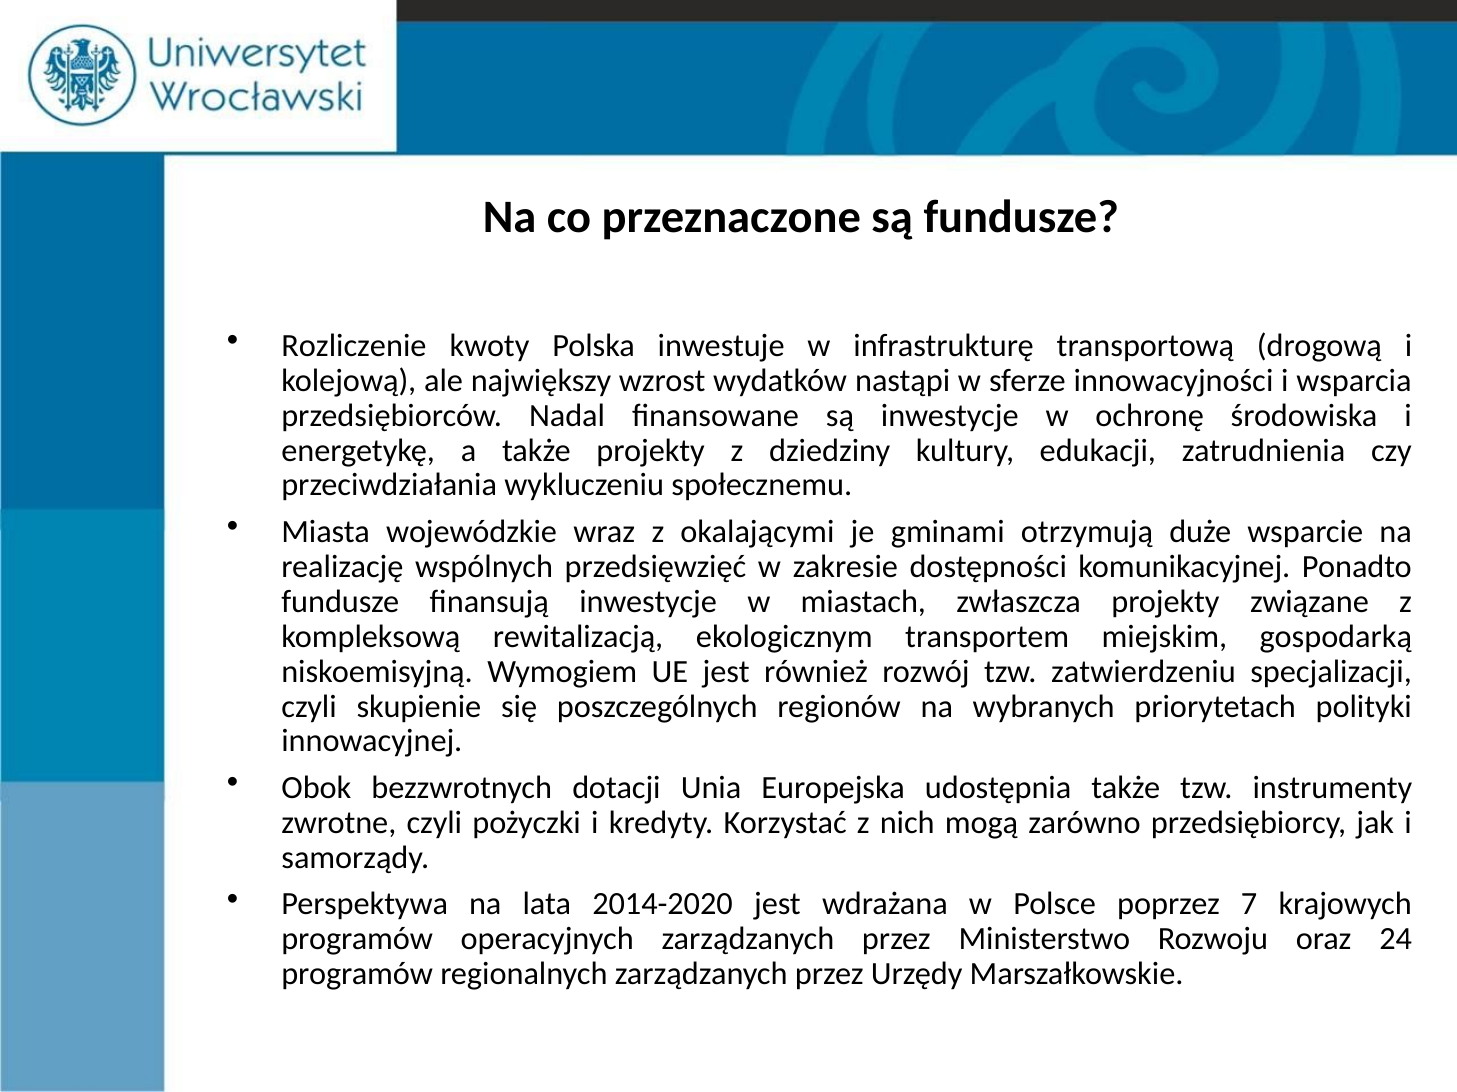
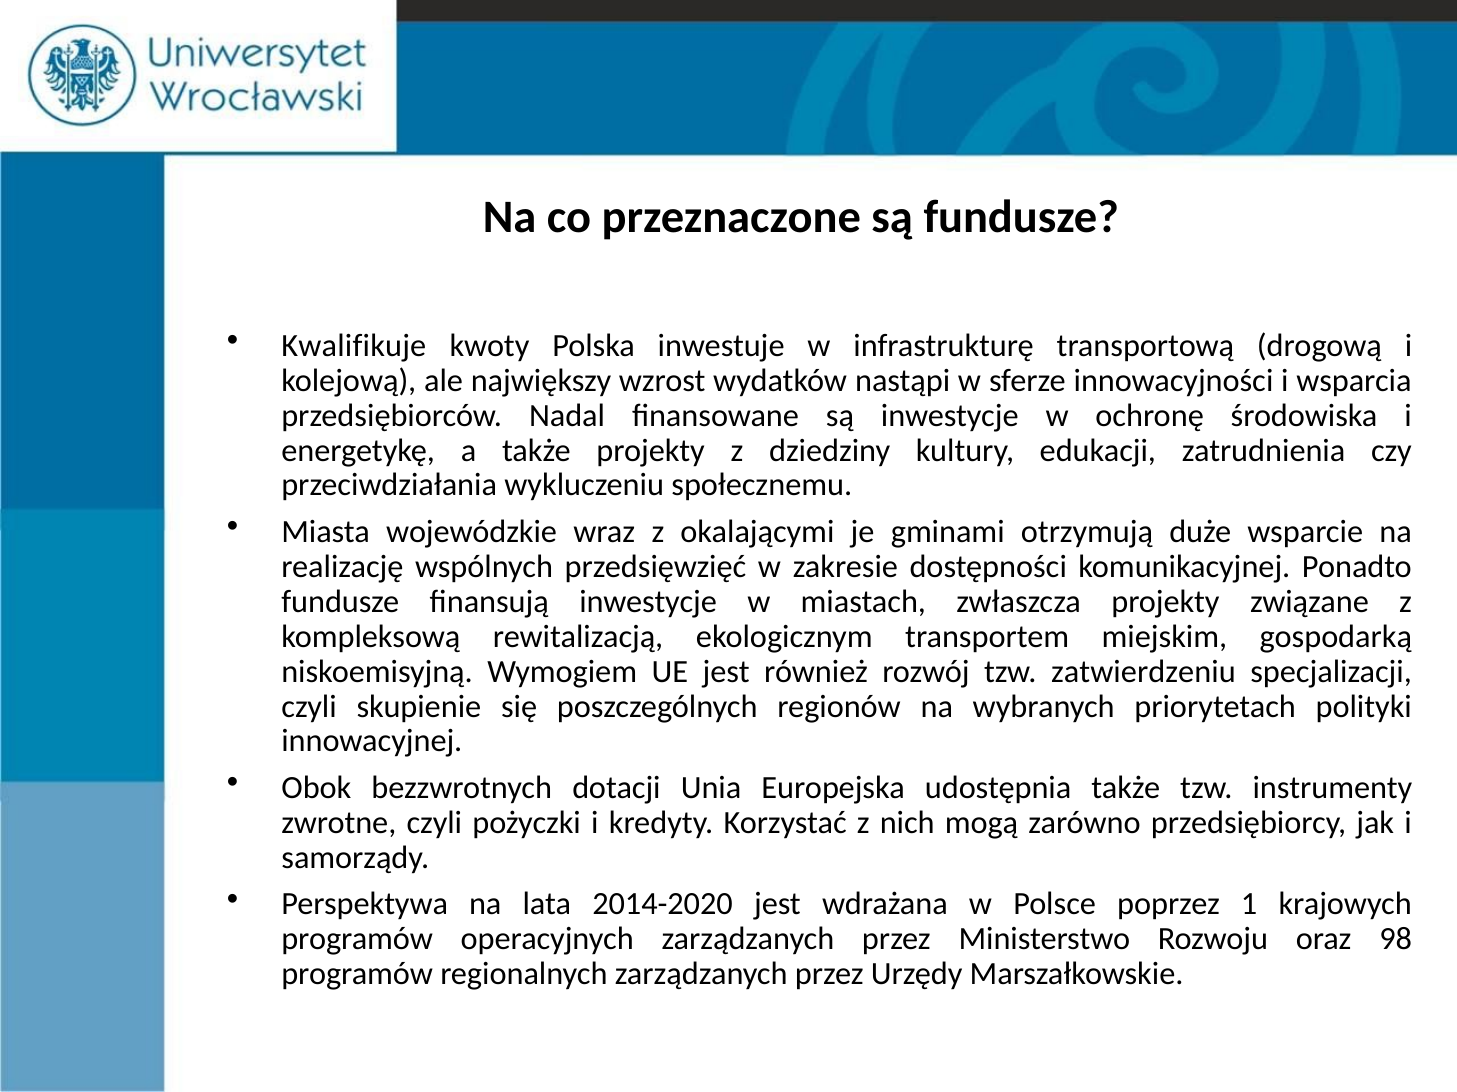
Rozliczenie: Rozliczenie -> Kwalifikuje
7: 7 -> 1
24: 24 -> 98
